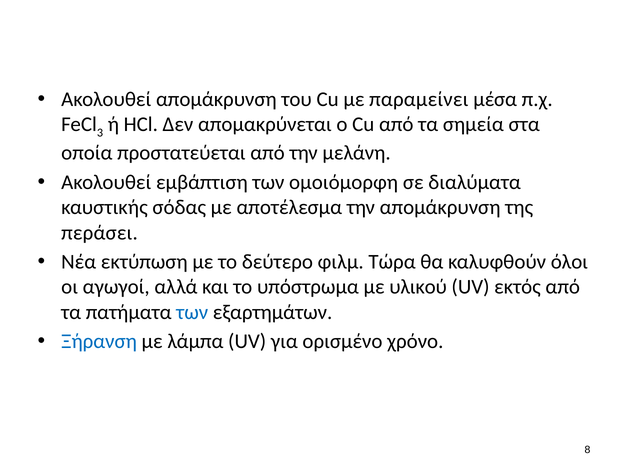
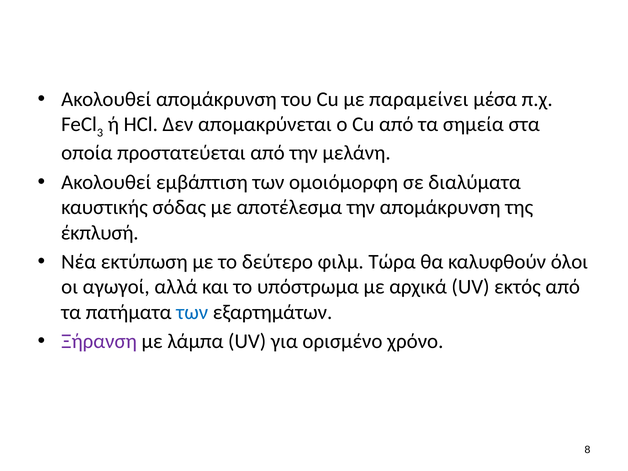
περάσει: περάσει -> έκπλυσή
υλικού: υλικού -> αρχικά
Ξήρανση colour: blue -> purple
